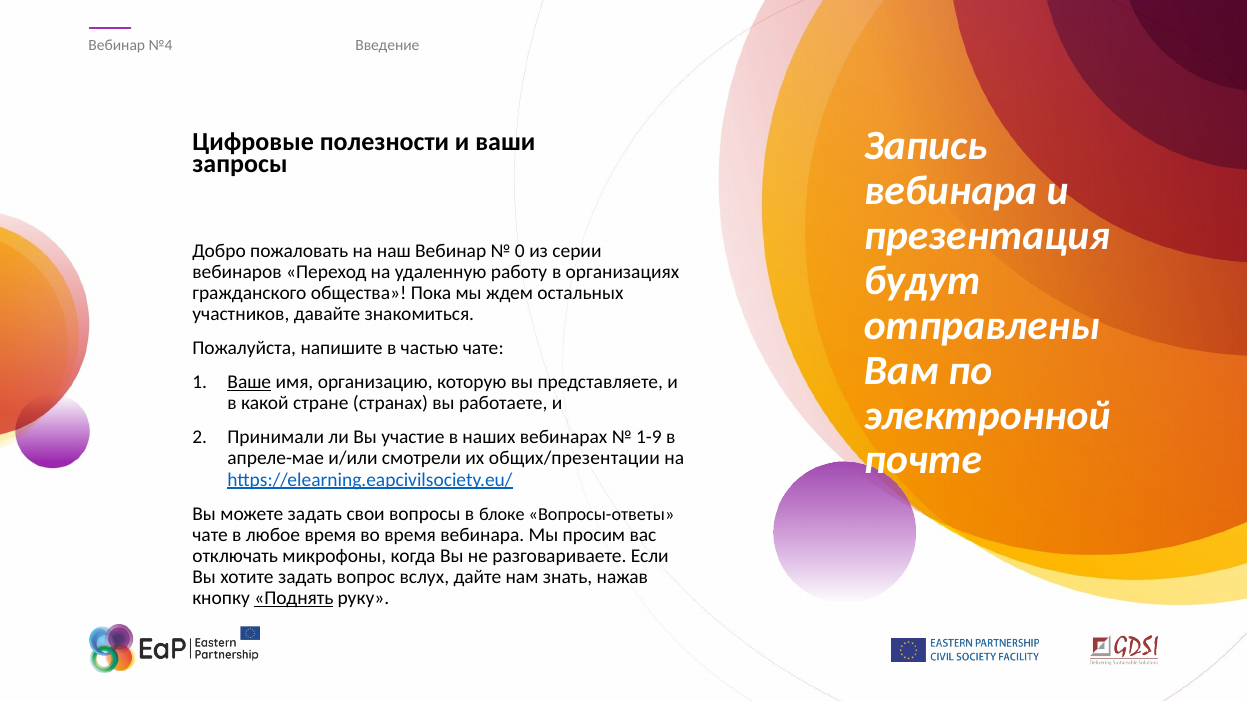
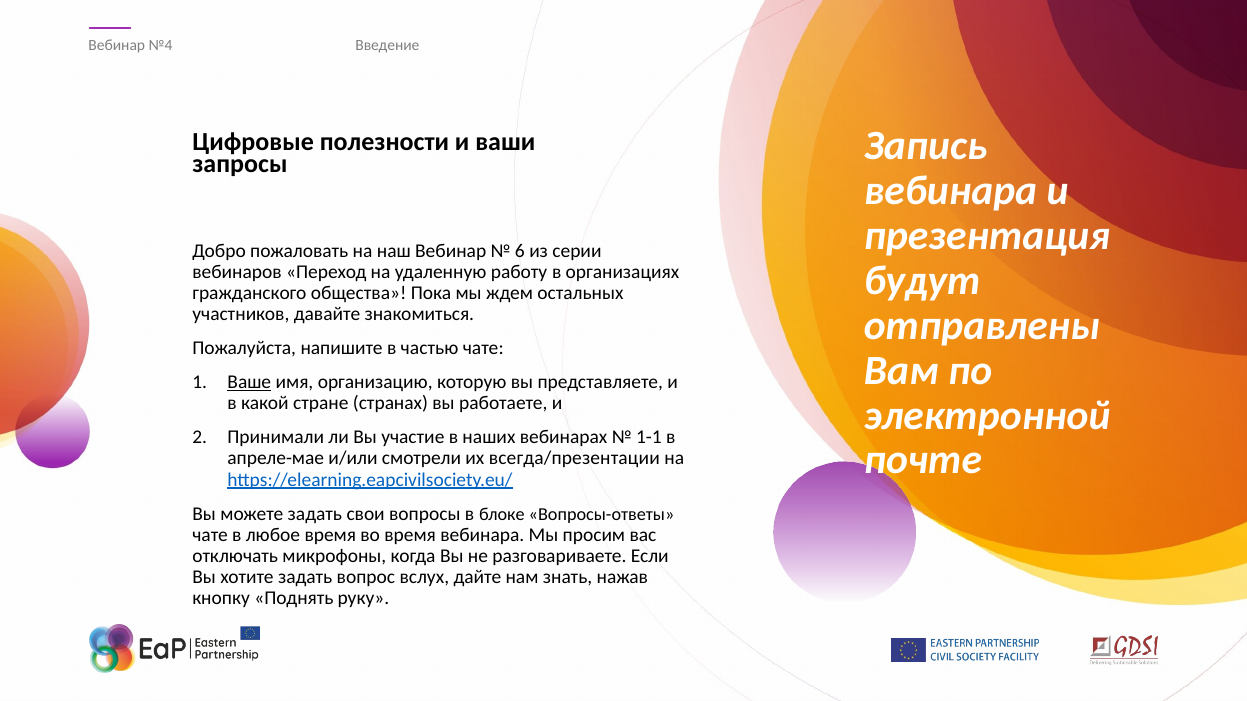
0: 0 -> 6
1-9: 1-9 -> 1-1
общих/презентации: общих/презентации -> всегда/презентации
Поднять underline: present -> none
